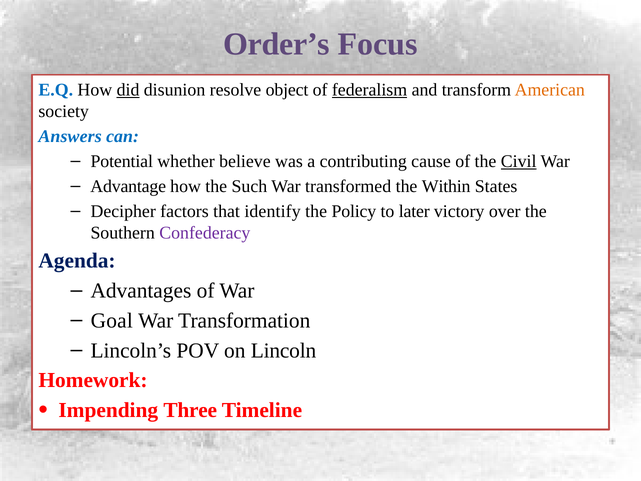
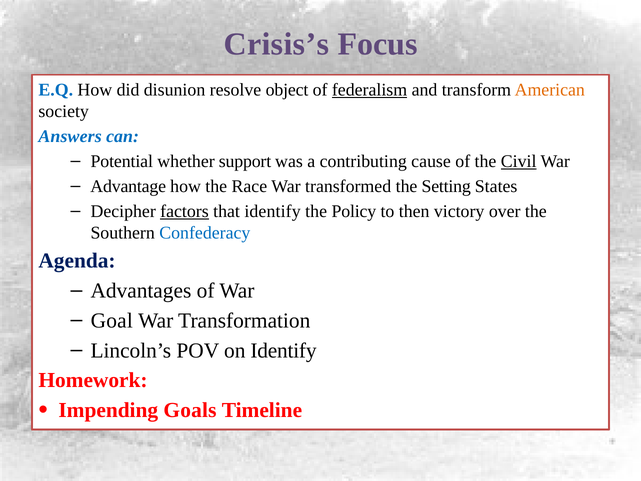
Order’s: Order’s -> Crisis’s
did underline: present -> none
believe: believe -> support
Such: Such -> Race
Within: Within -> Setting
factors underline: none -> present
later: later -> then
Confederacy colour: purple -> blue
on Lincoln: Lincoln -> Identify
Three: Three -> Goals
